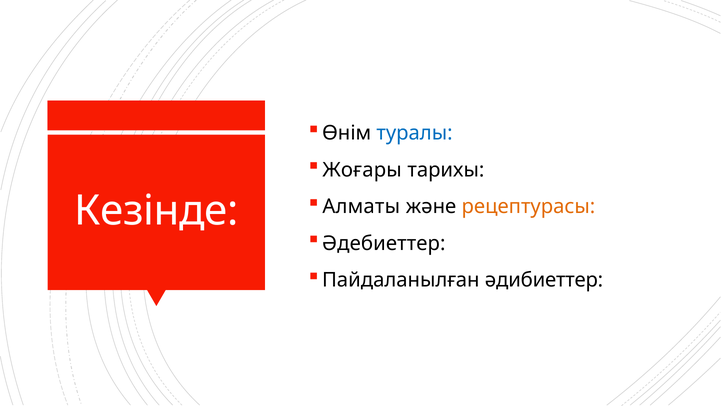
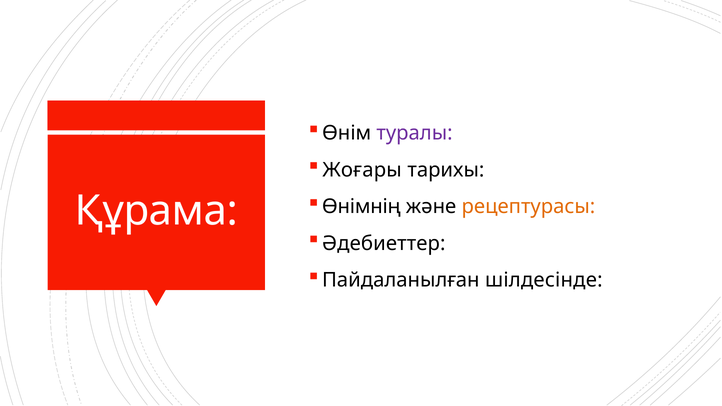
туралы colour: blue -> purple
Алматы: Алматы -> Өнімнің
Кезінде: Кезінде -> Құрама
әдибиеттер: әдибиеттер -> шілдесінде
